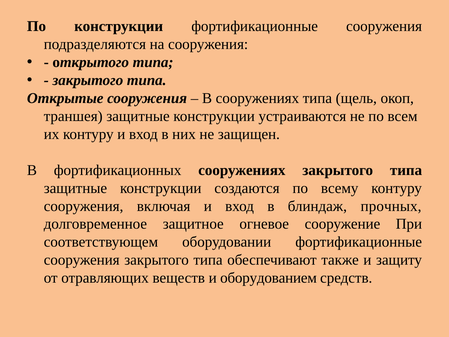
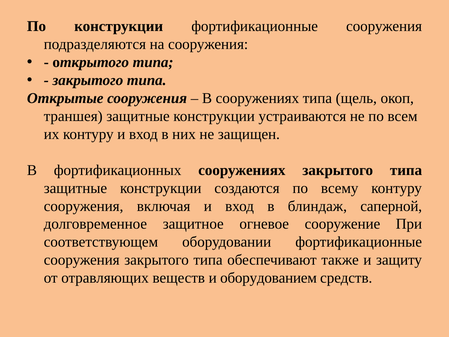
прочных: прочных -> саперной
